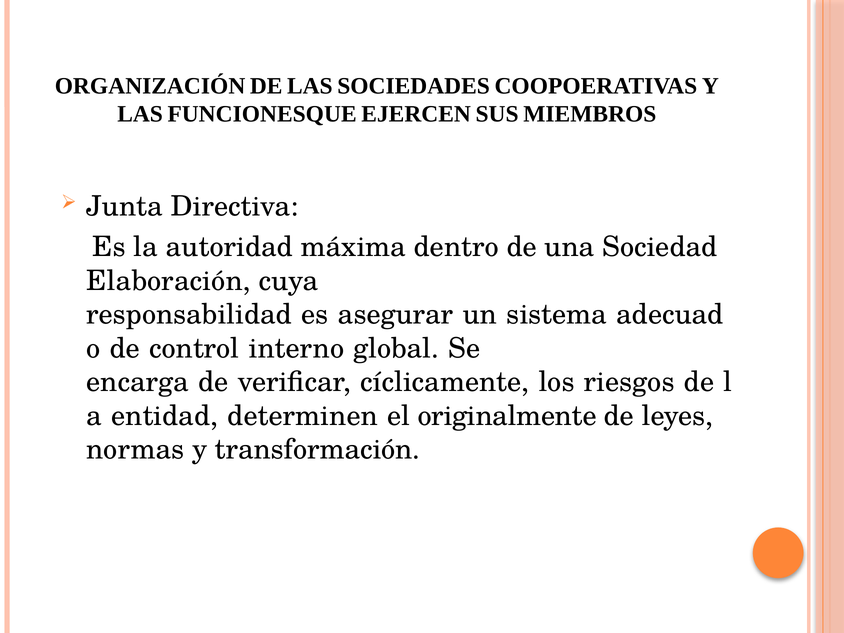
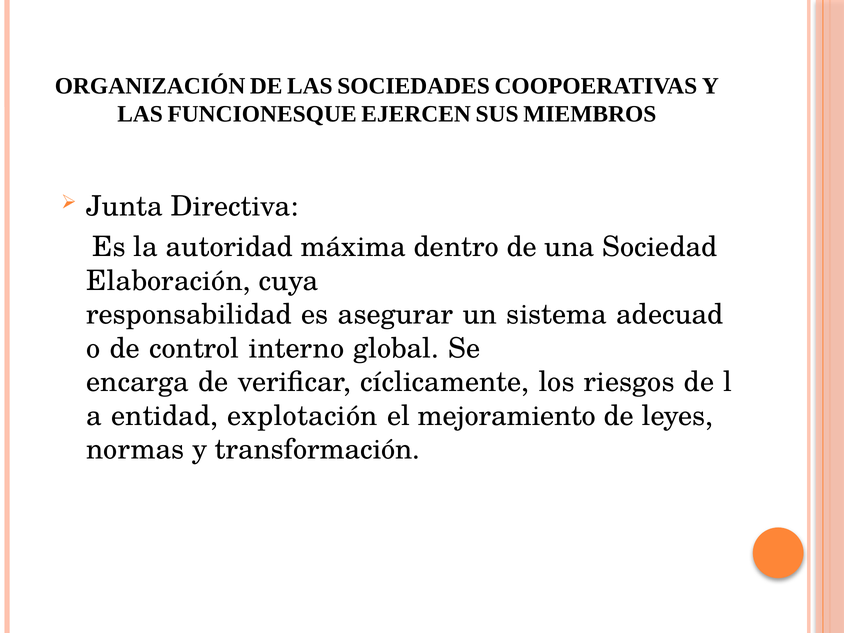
determinen: determinen -> explotación
originalmente: originalmente -> mejoramiento
